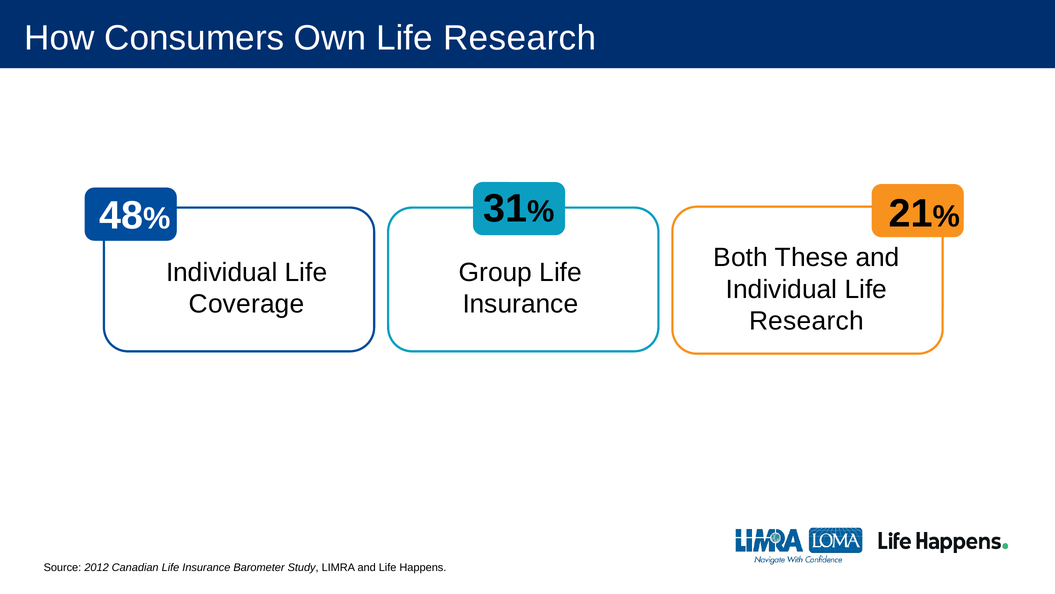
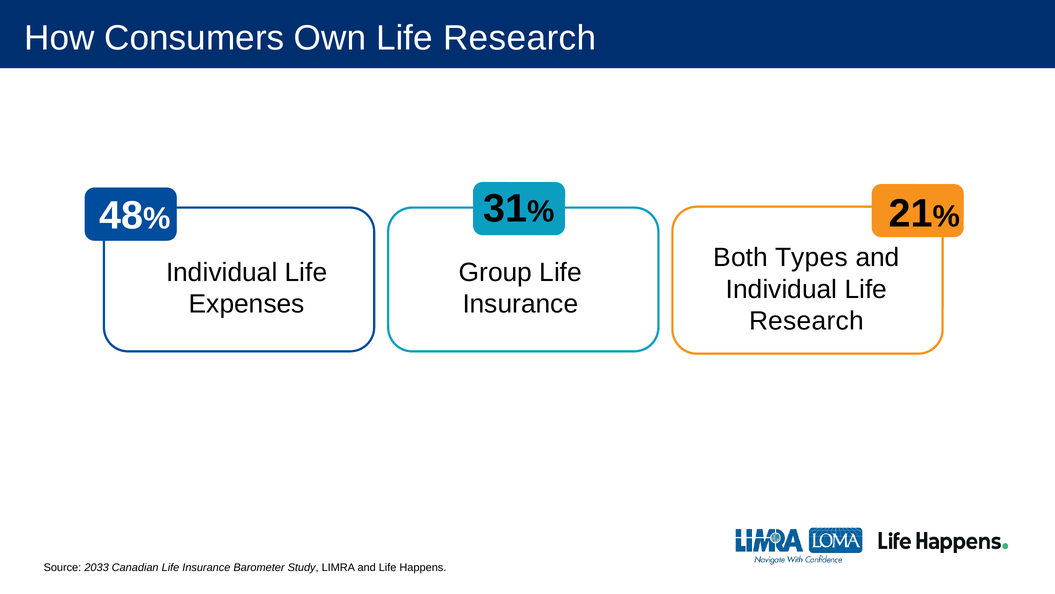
These: These -> Types
Coverage: Coverage -> Expenses
2012: 2012 -> 2033
